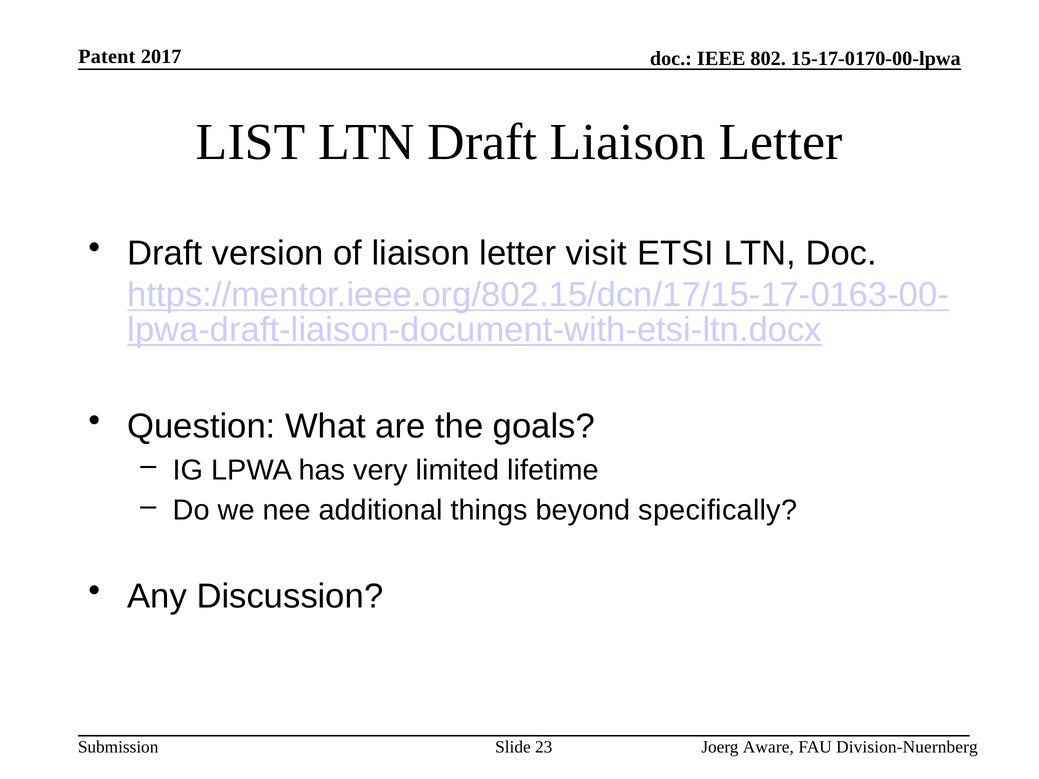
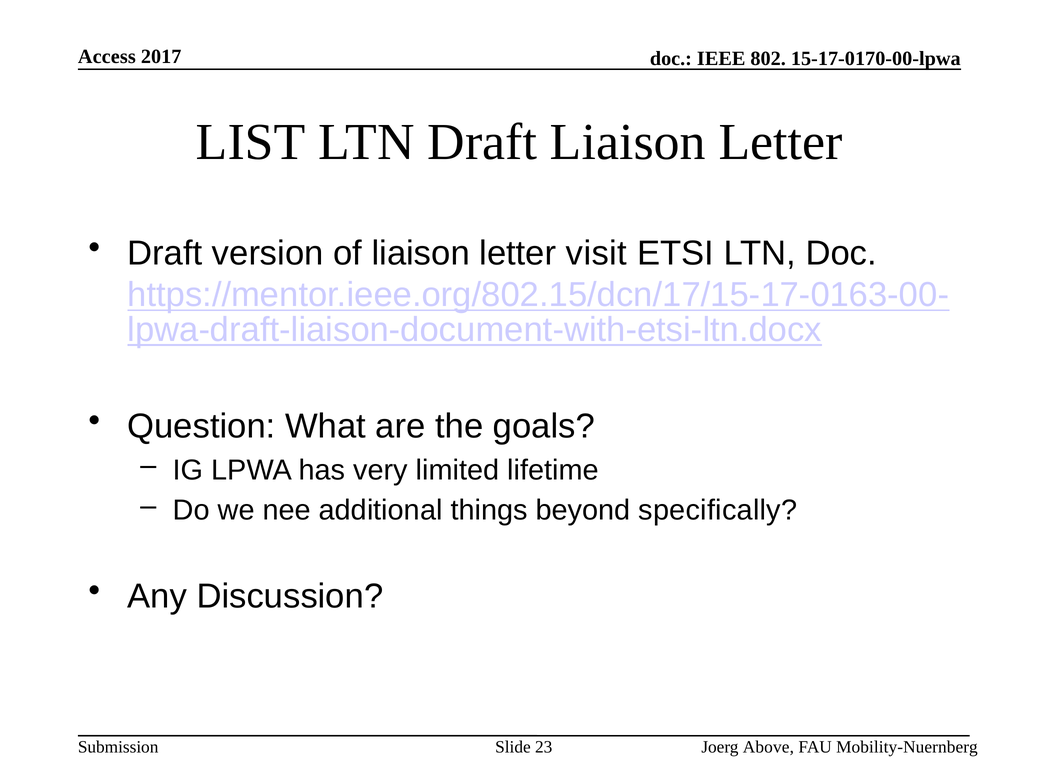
Patent: Patent -> Access
Aware: Aware -> Above
Division-Nuernberg: Division-Nuernberg -> Mobility-Nuernberg
